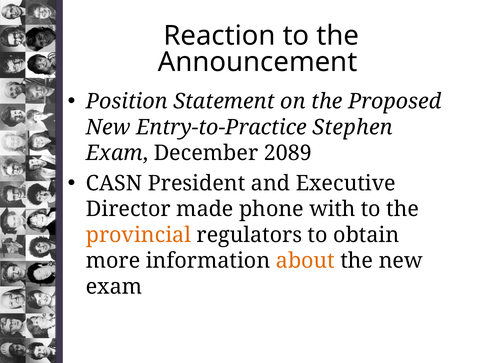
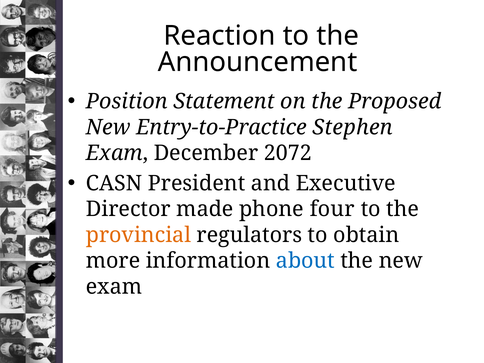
2089: 2089 -> 2072
with: with -> four
about colour: orange -> blue
